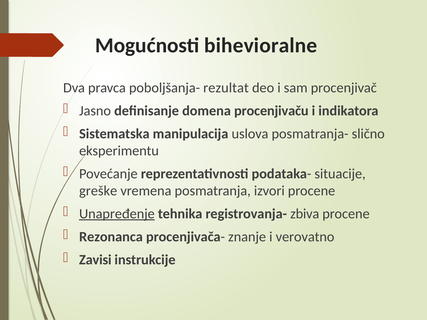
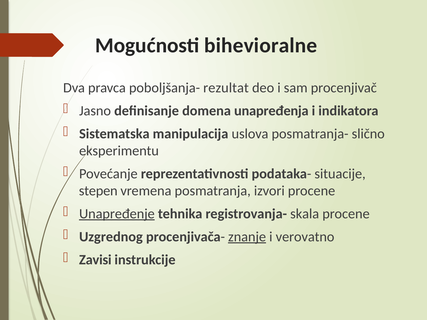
procenjivaču: procenjivaču -> unapređenja
greške: greške -> stepen
zbiva: zbiva -> skala
Rezonanca: Rezonanca -> Uzgrednog
znanje underline: none -> present
